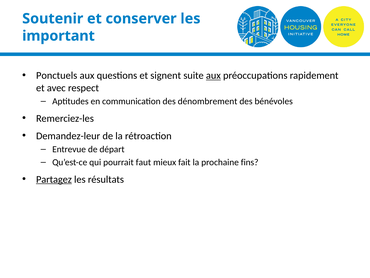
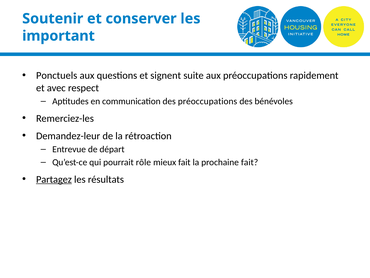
aux at (213, 75) underline: present -> none
des dénombrement: dénombrement -> préoccupations
faut: faut -> rôle
prochaine fins: fins -> fait
